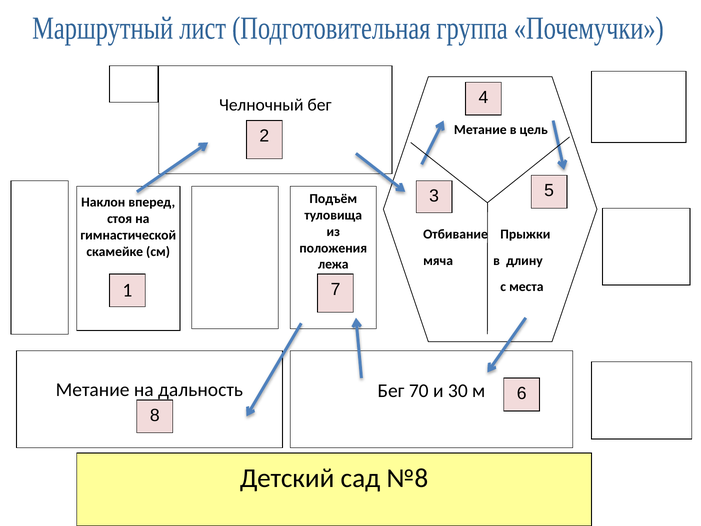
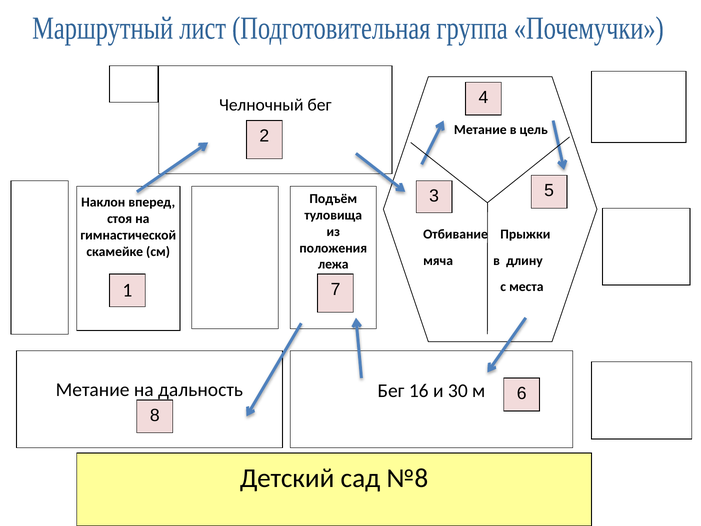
70: 70 -> 16
